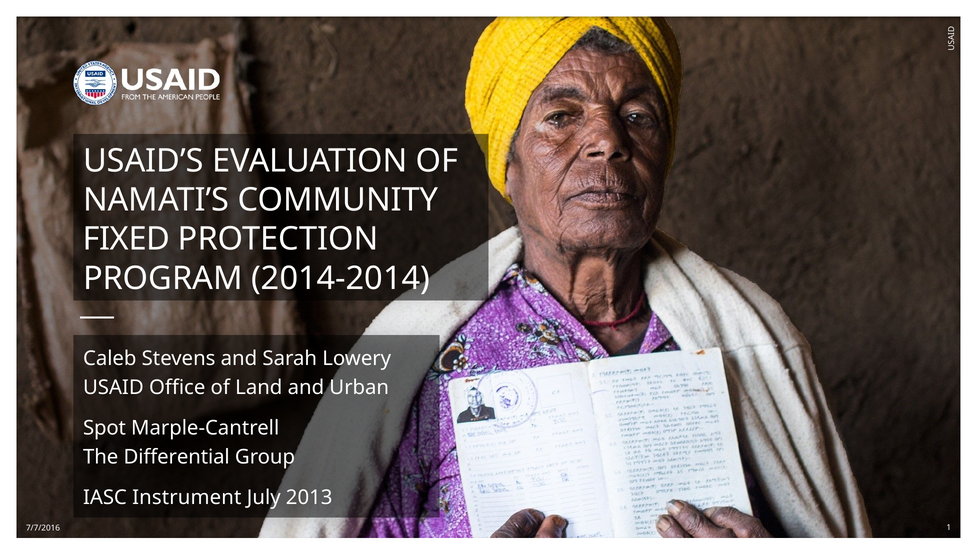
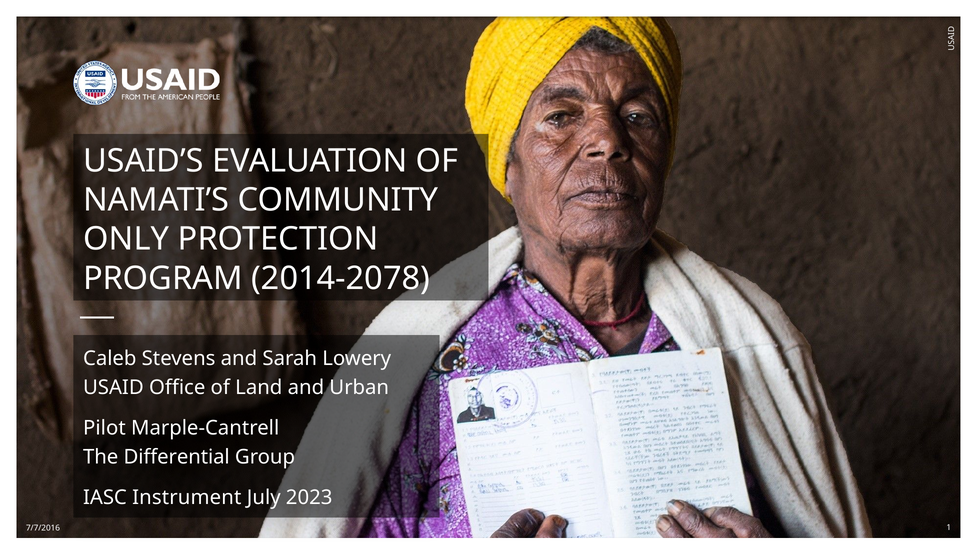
FIXED: FIXED -> ONLY
2014-2014: 2014-2014 -> 2014-2078
Spot: Spot -> Pilot
2013: 2013 -> 2023
